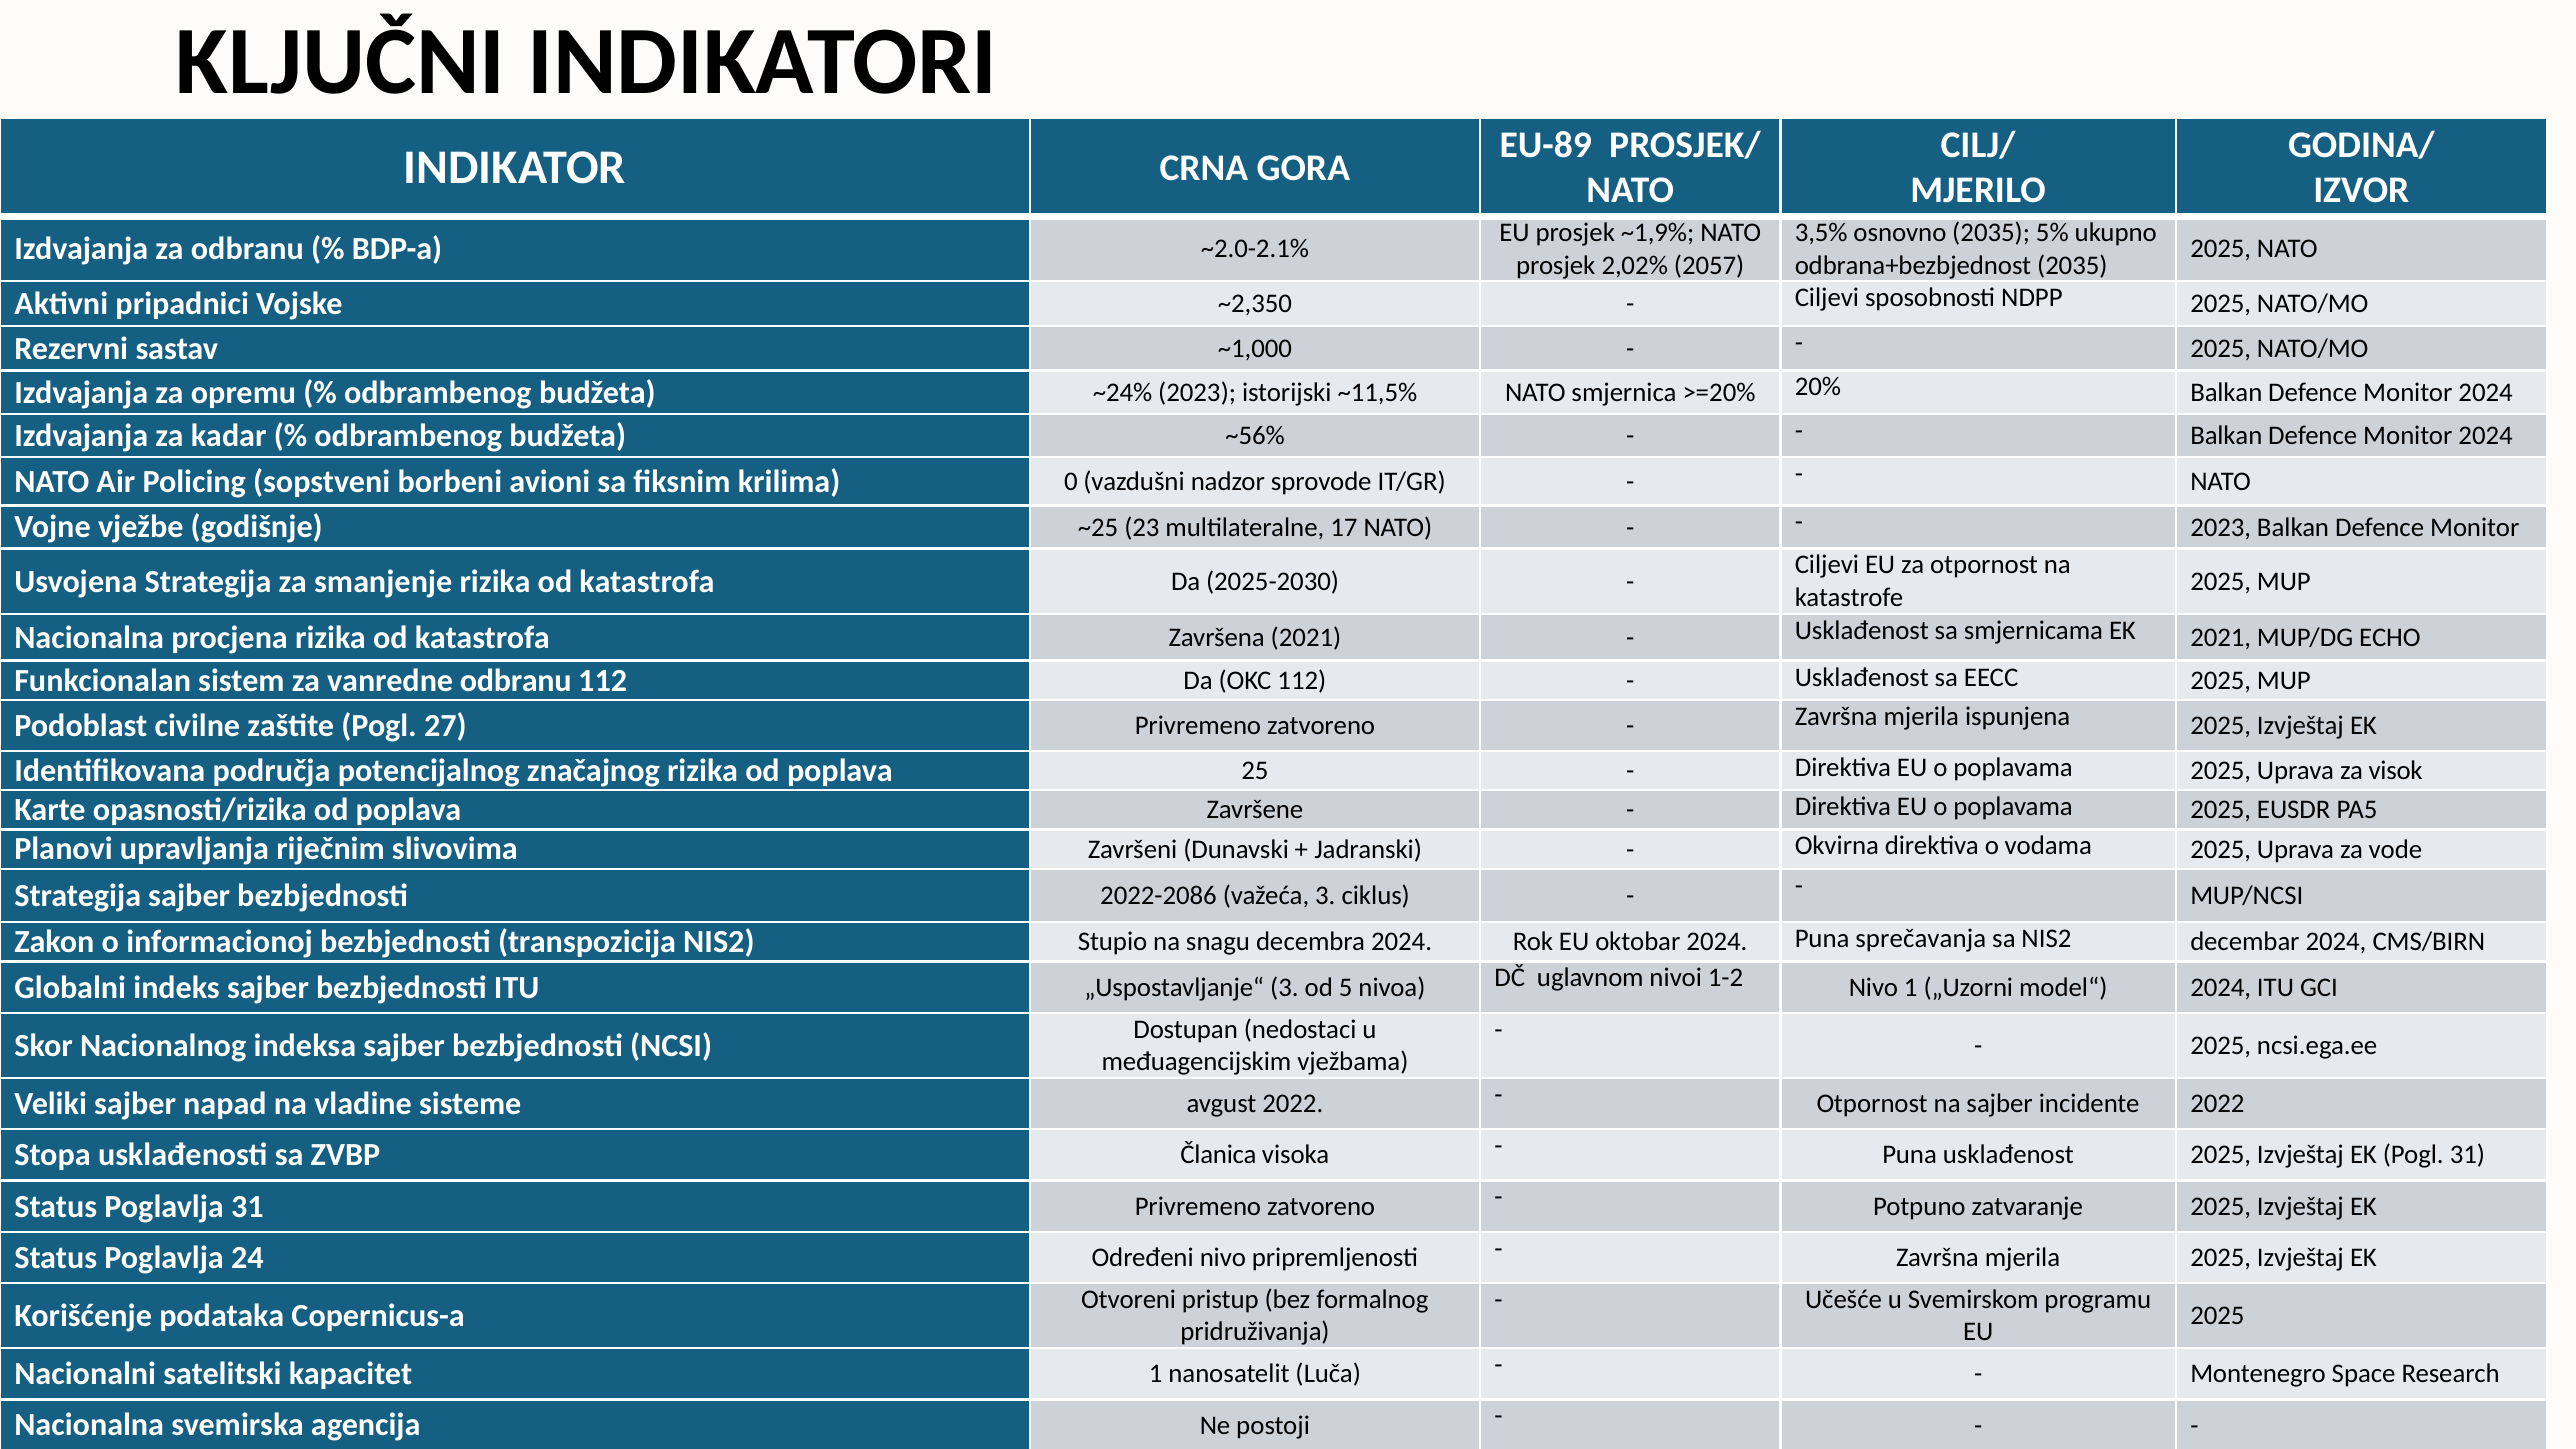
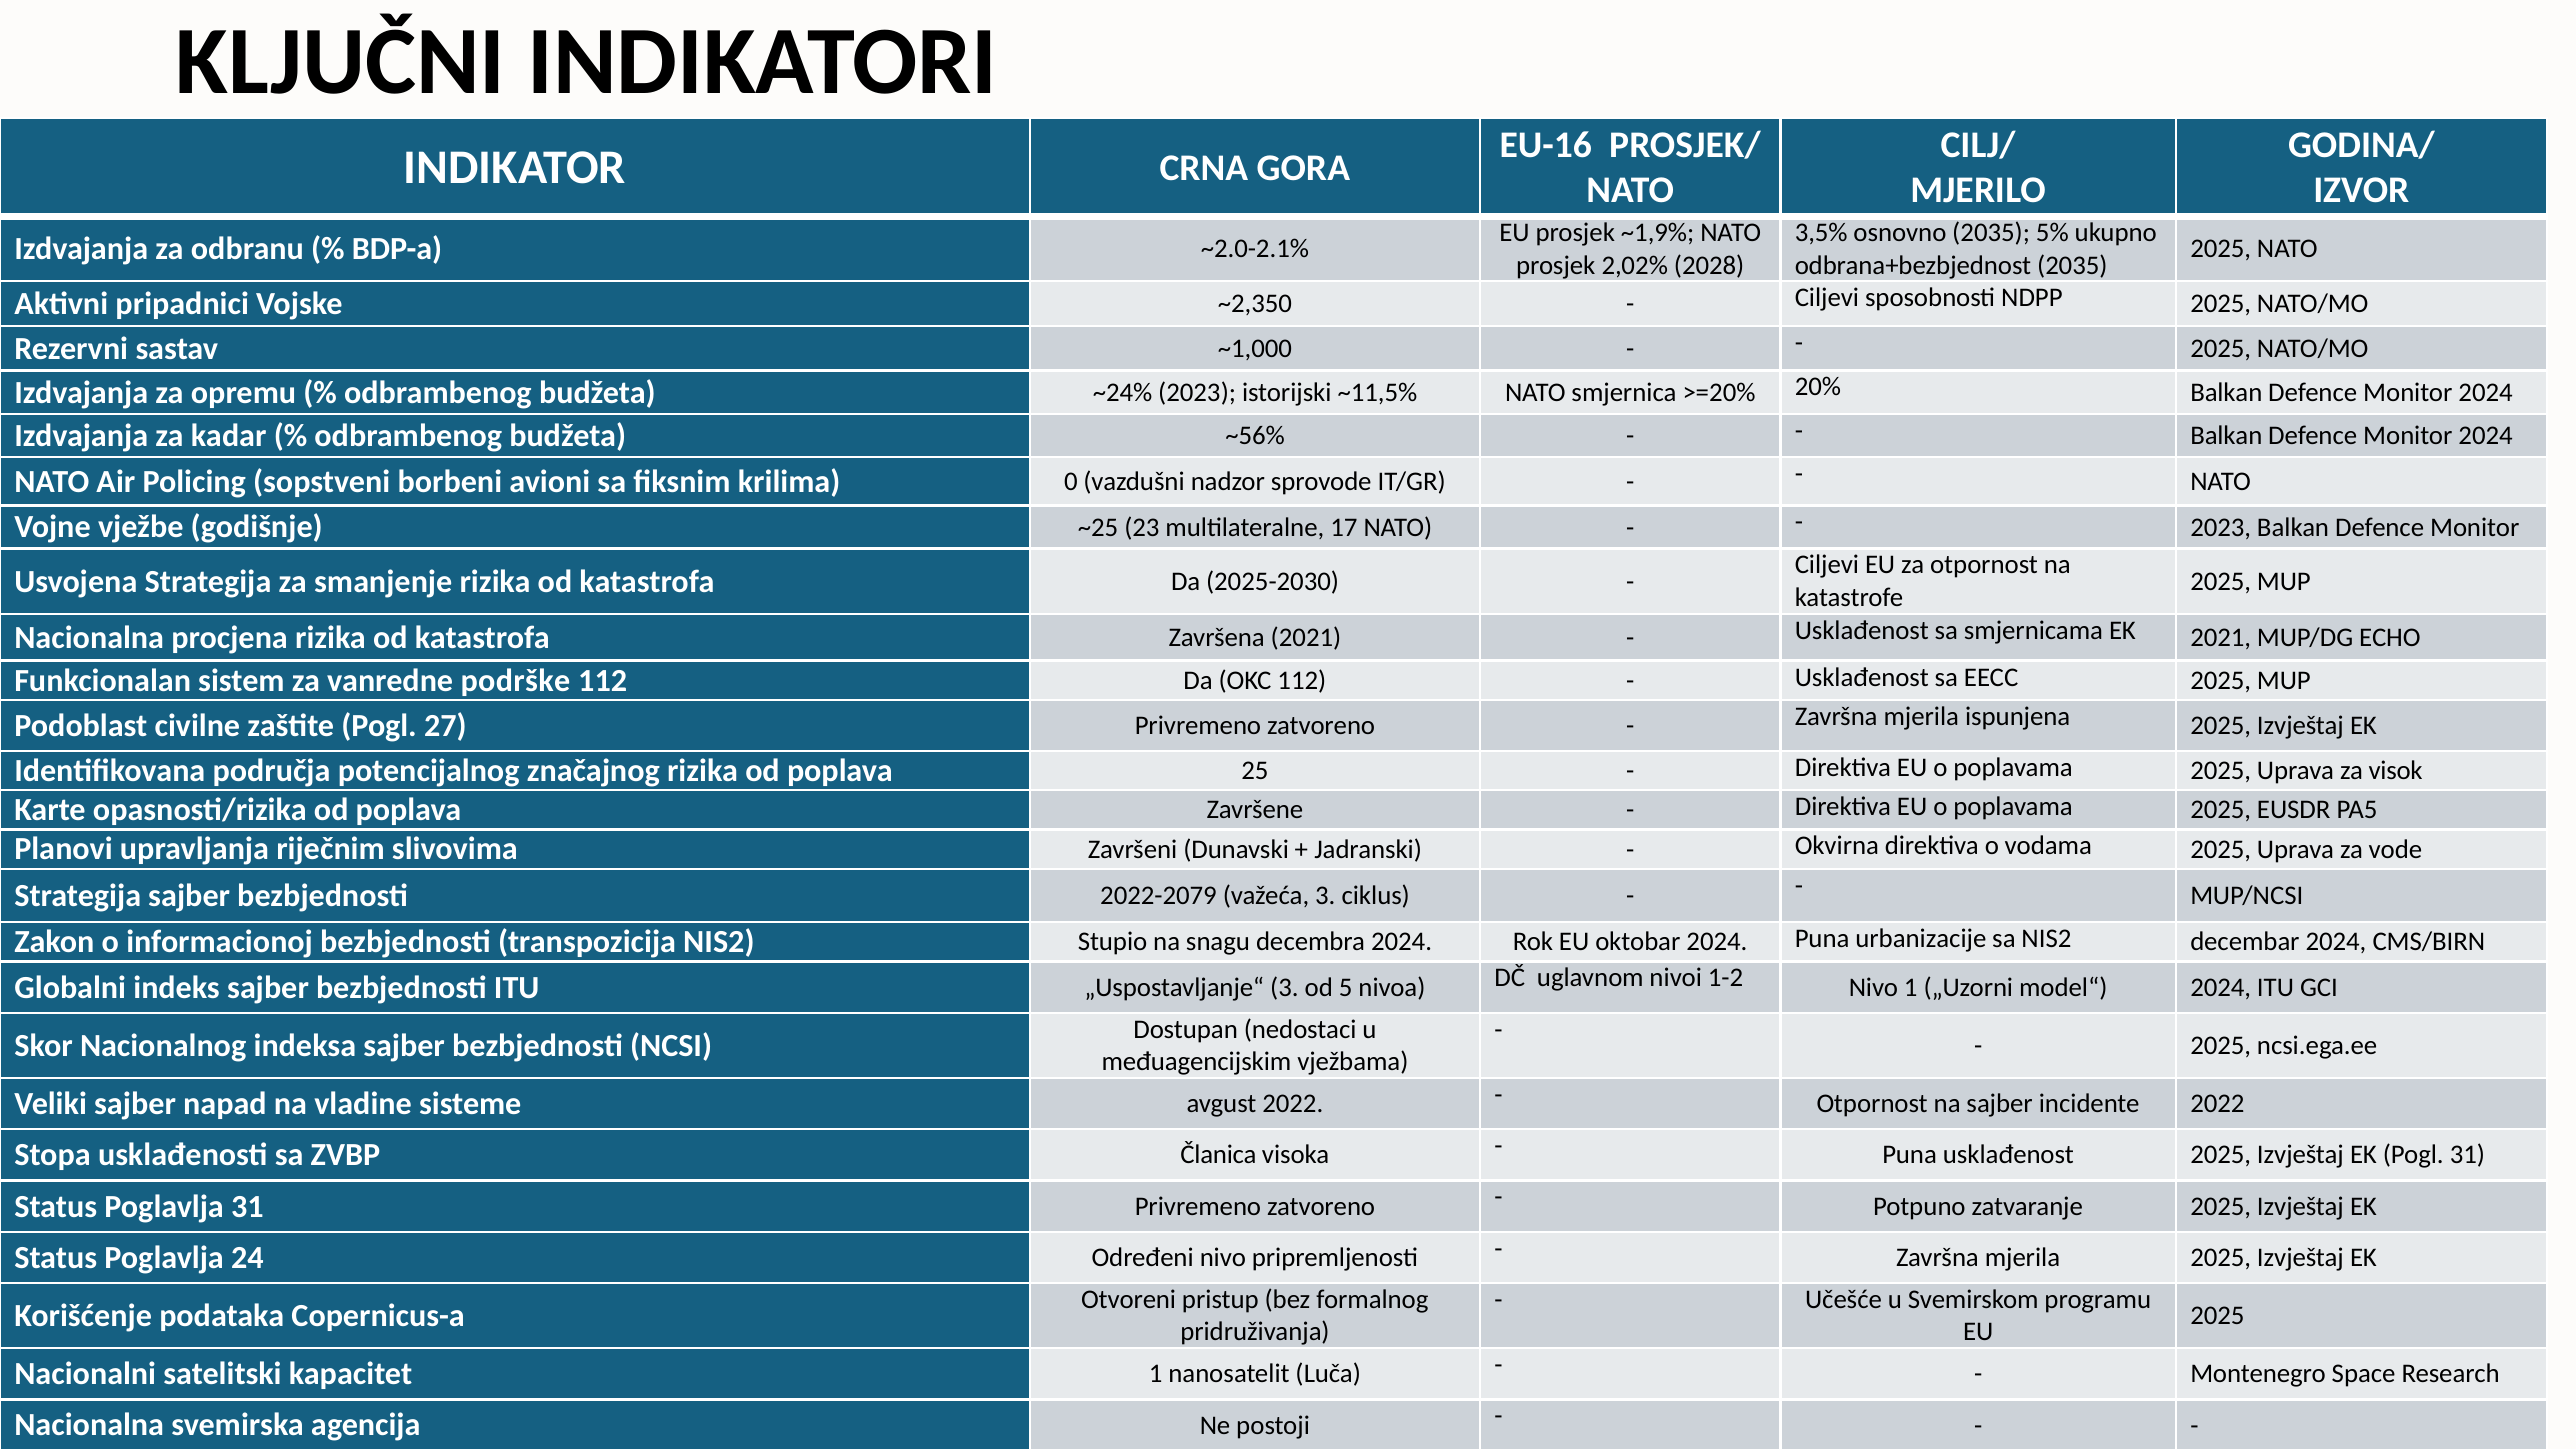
EU-89: EU-89 -> EU-16
2057: 2057 -> 2028
vanredne odbranu: odbranu -> podrške
2022-2086: 2022-2086 -> 2022-2079
sprečavanja: sprečavanja -> urbanizacije
